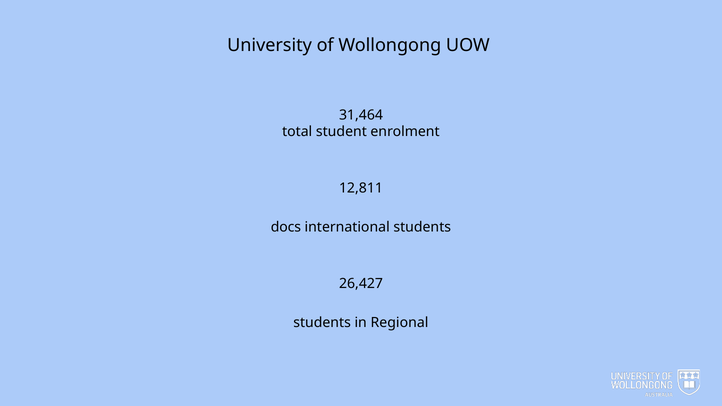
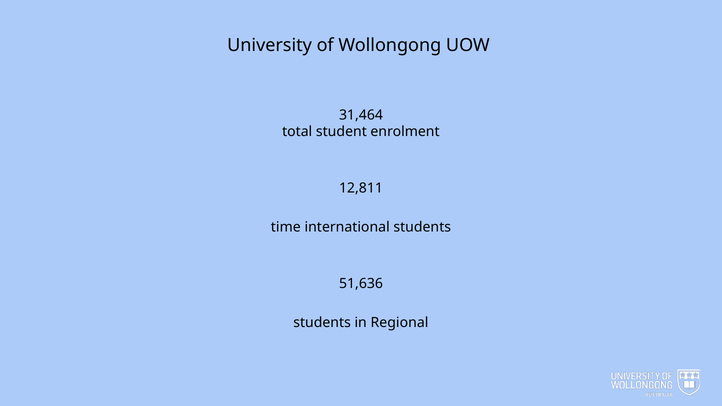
docs: docs -> time
26,427: 26,427 -> 51,636
